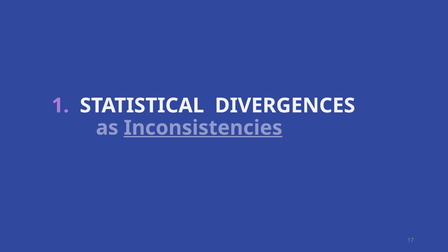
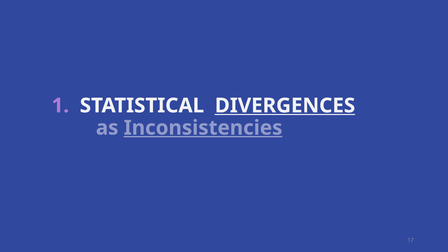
DIVERGENCES underline: none -> present
